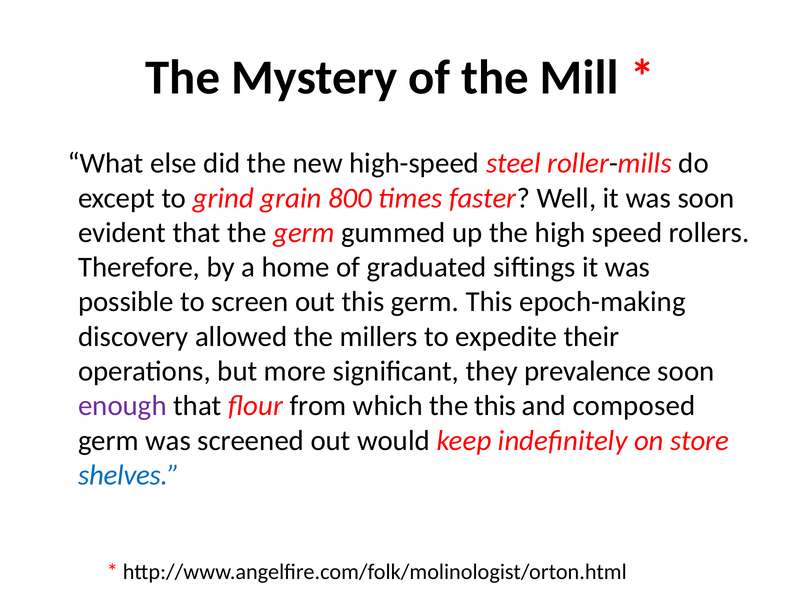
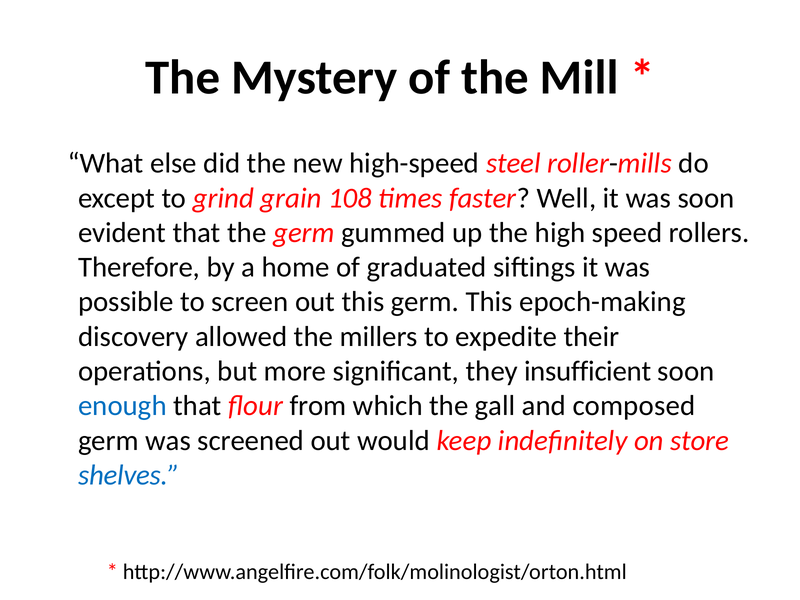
800: 800 -> 108
prevalence: prevalence -> insufficient
enough colour: purple -> blue
the this: this -> gall
